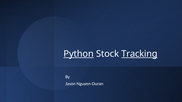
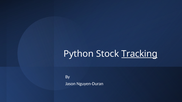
Python underline: present -> none
